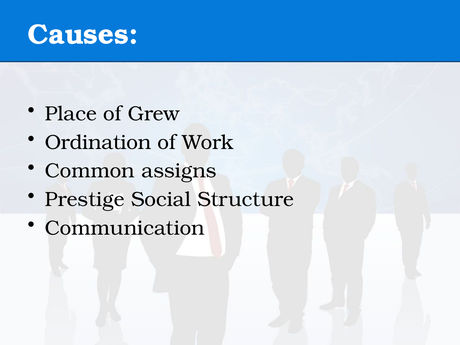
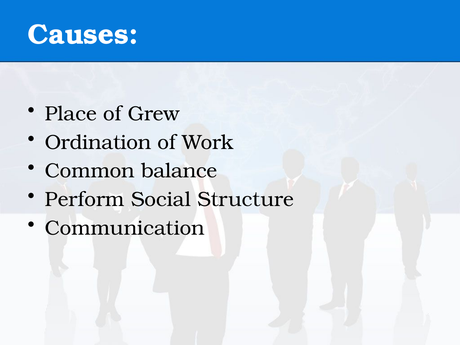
assigns: assigns -> balance
Prestige: Prestige -> Perform
